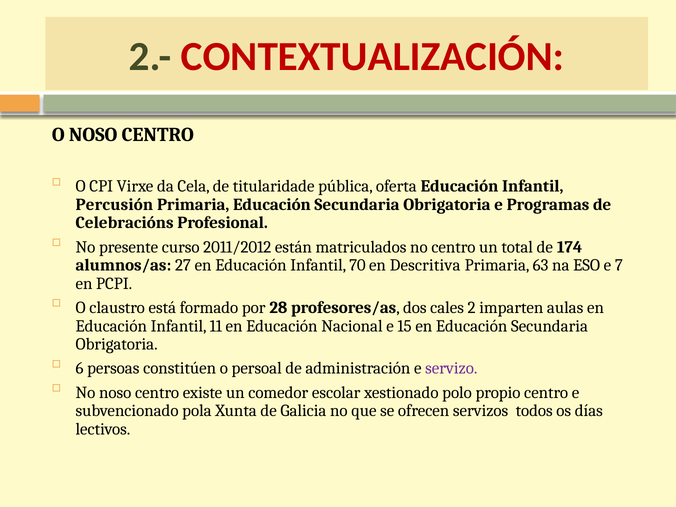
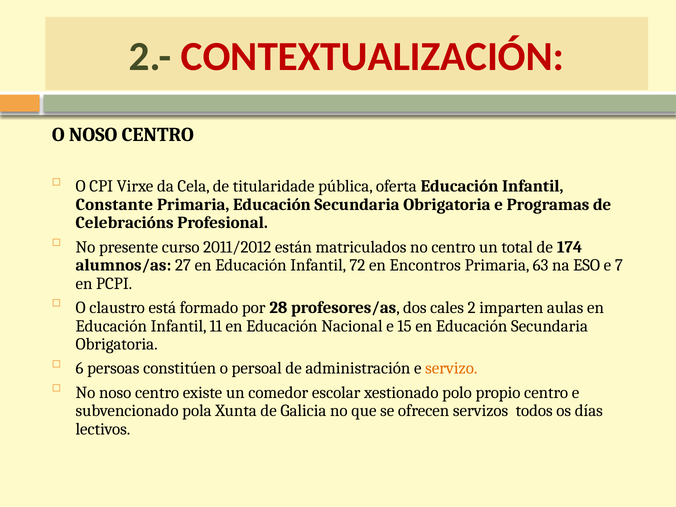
Percusión: Percusión -> Constante
70: 70 -> 72
Descritiva: Descritiva -> Encontros
servizo colour: purple -> orange
